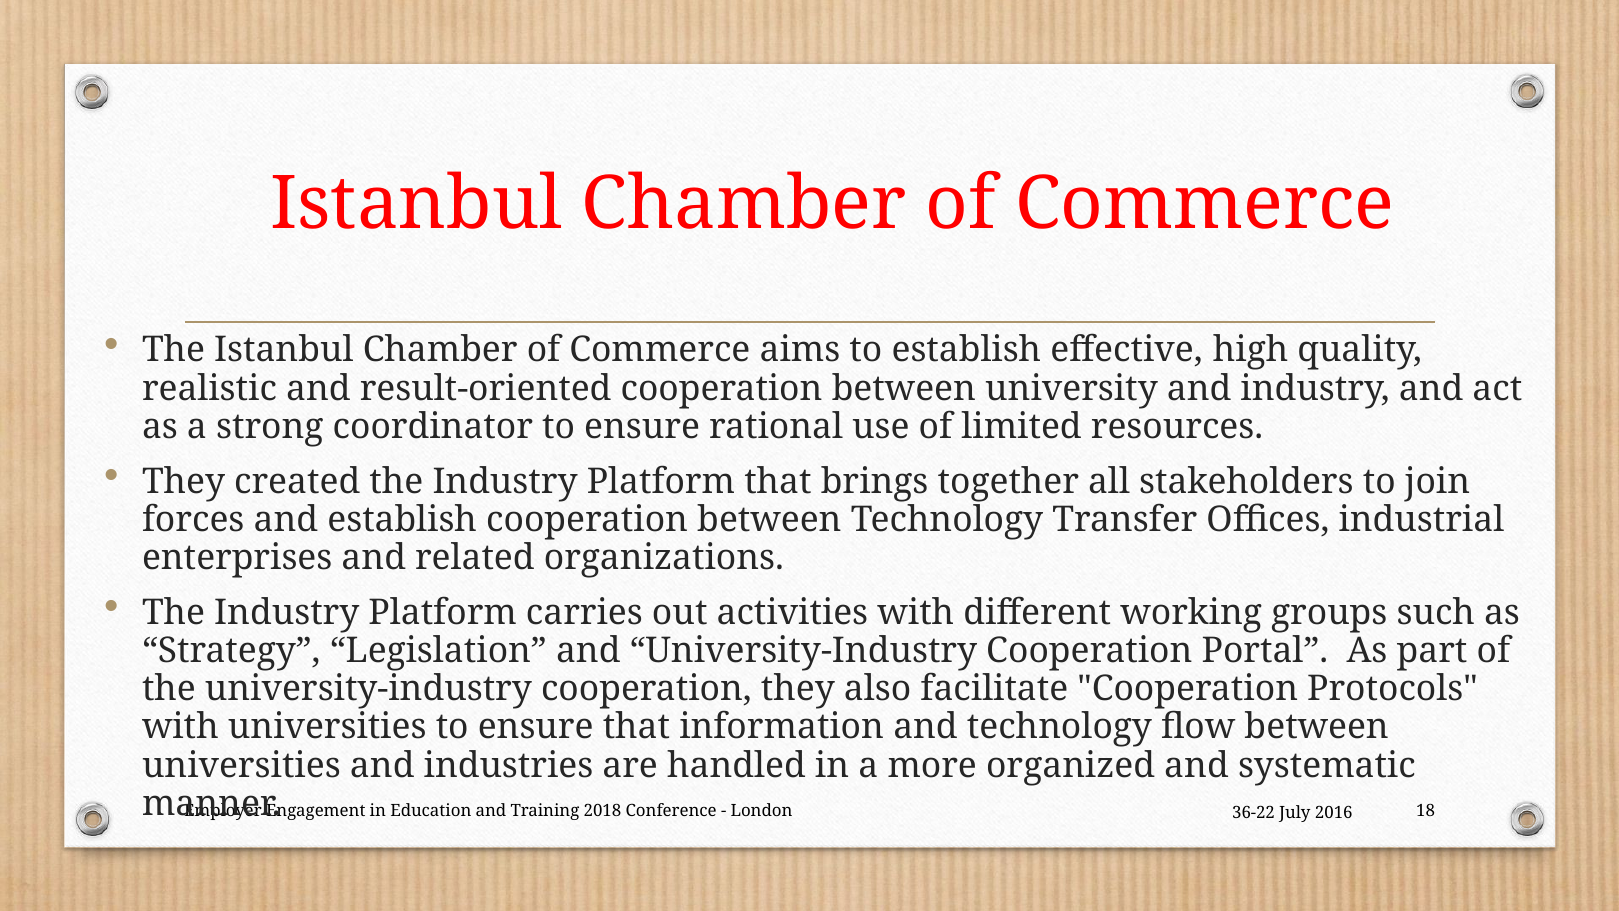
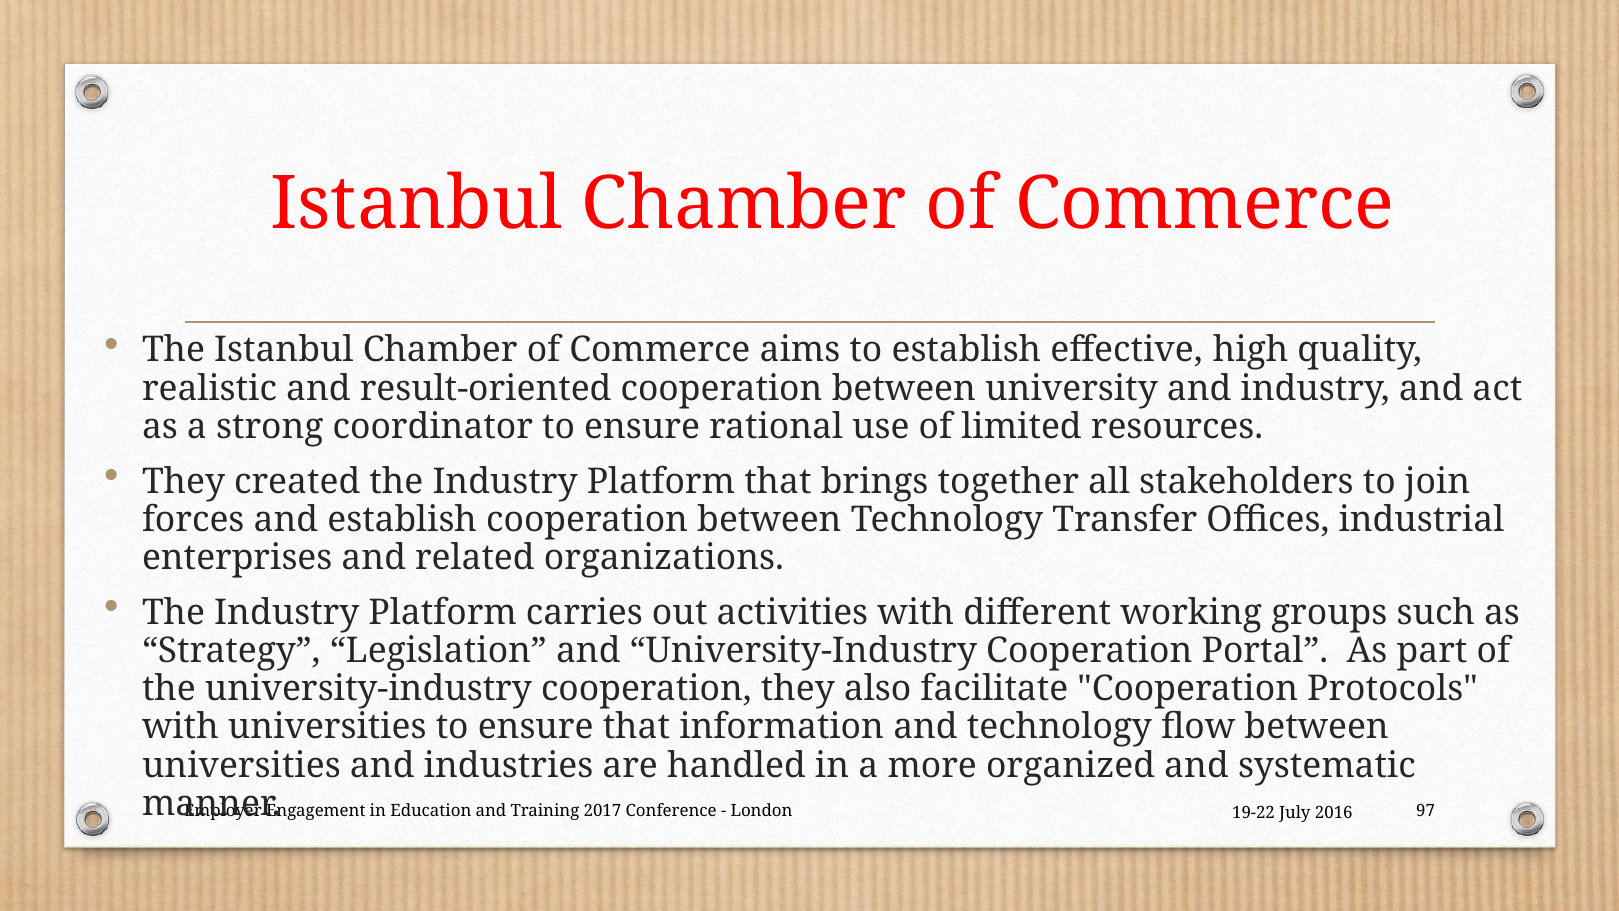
36-22: 36-22 -> 19-22
2018: 2018 -> 2017
18: 18 -> 97
